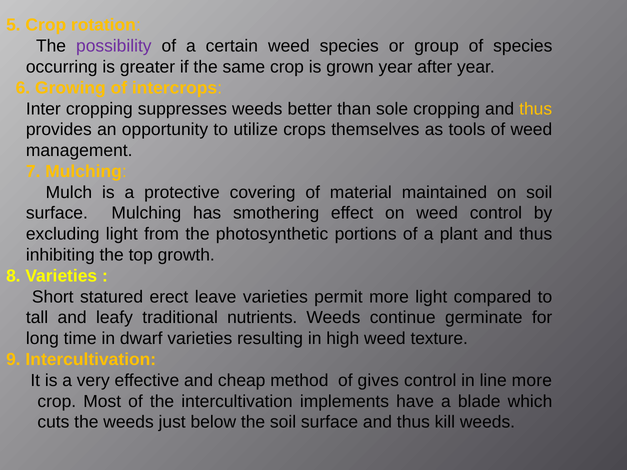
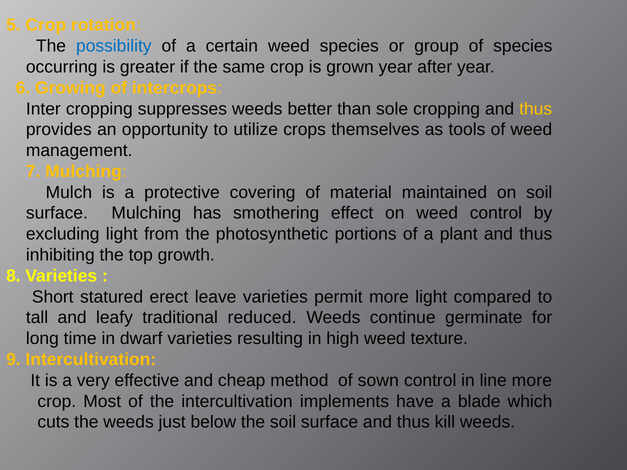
possibility colour: purple -> blue
nutrients: nutrients -> reduced
gives: gives -> sown
